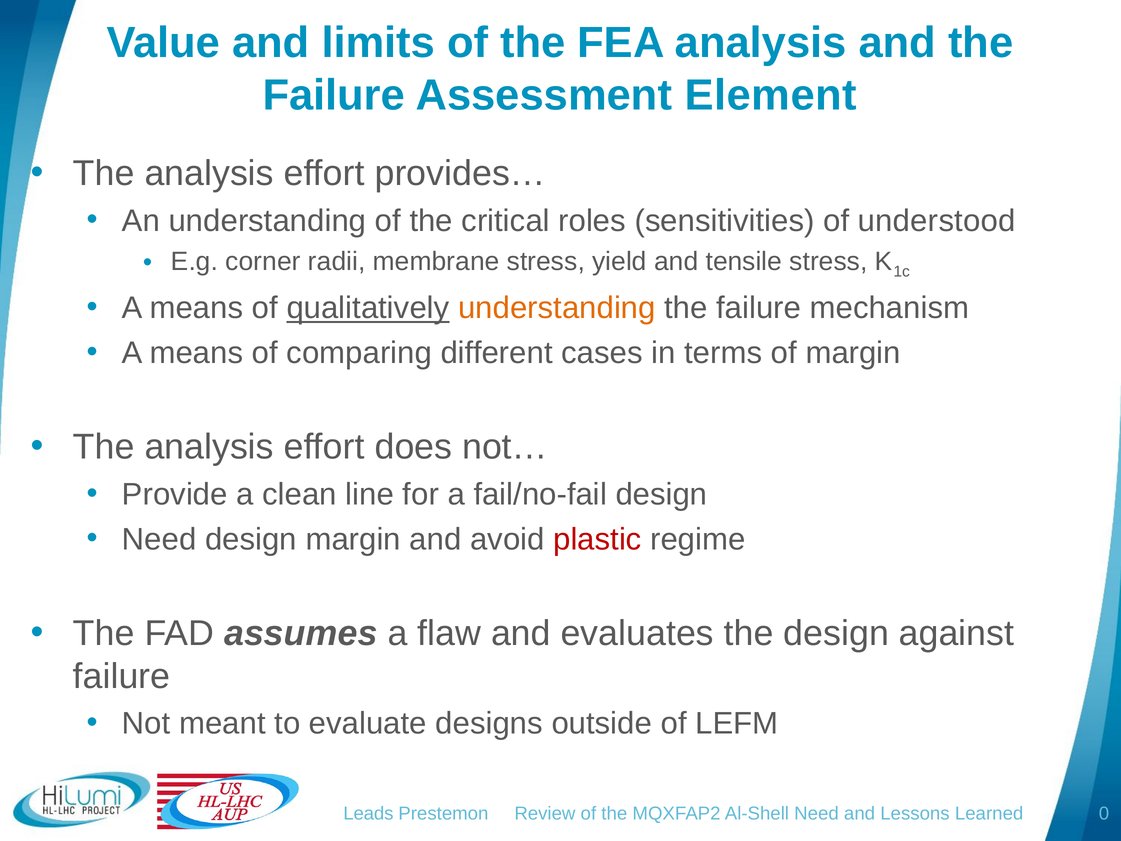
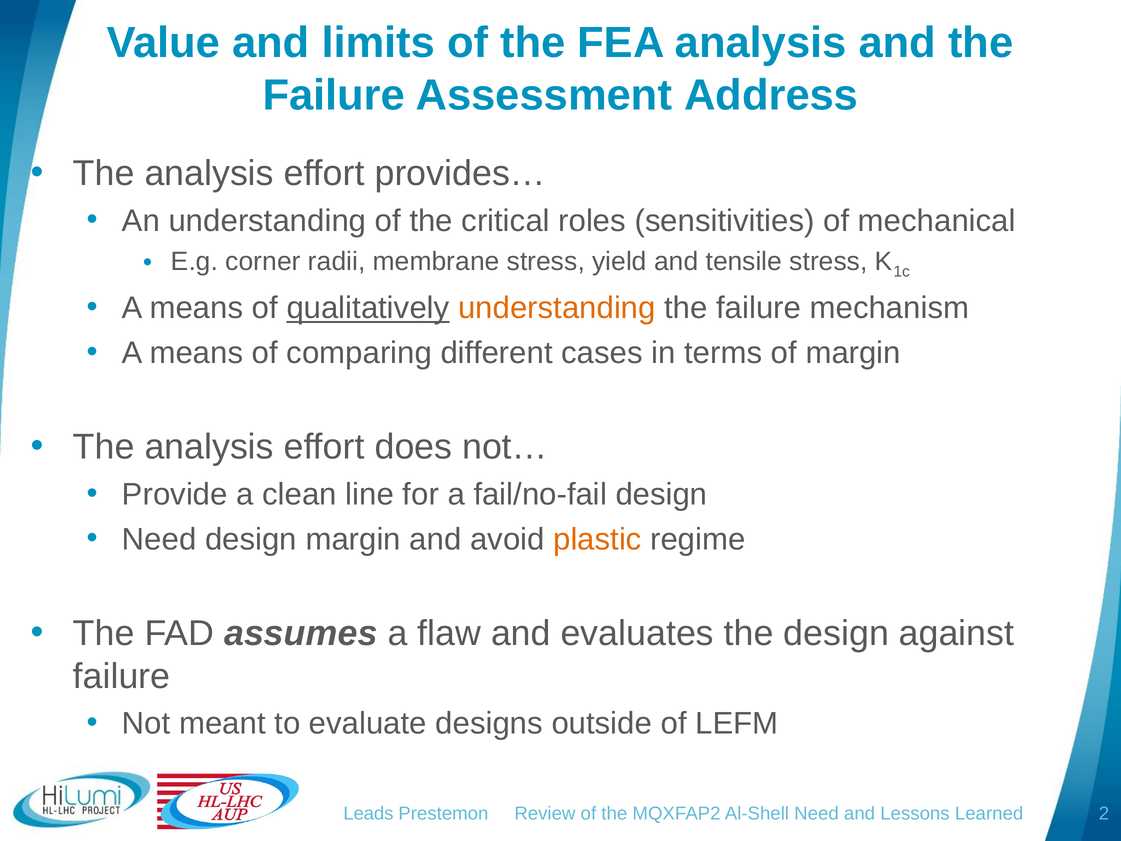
Element: Element -> Address
understood: understood -> mechanical
plastic colour: red -> orange
0: 0 -> 2
